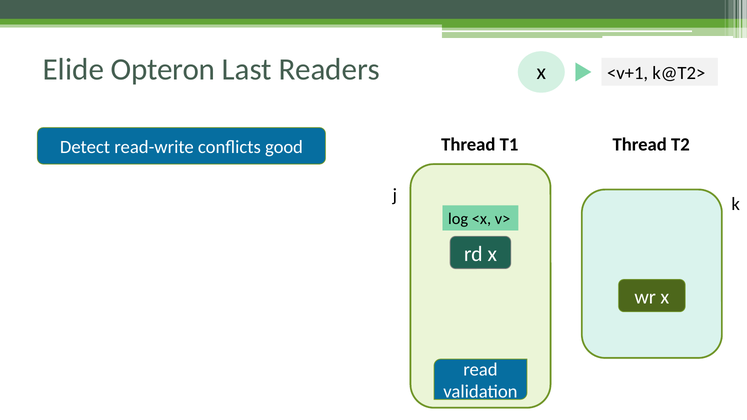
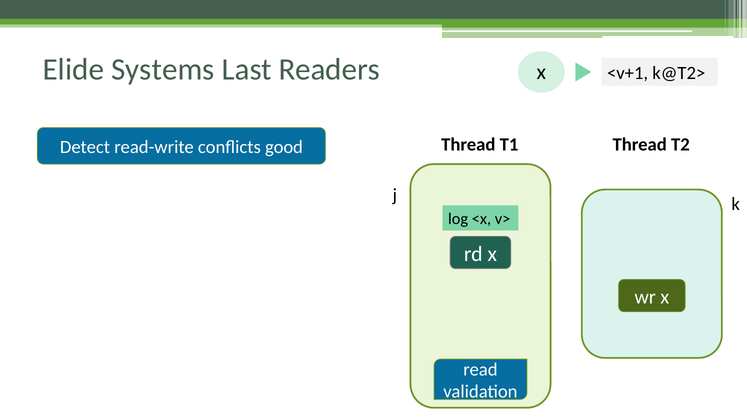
Opteron: Opteron -> Systems
